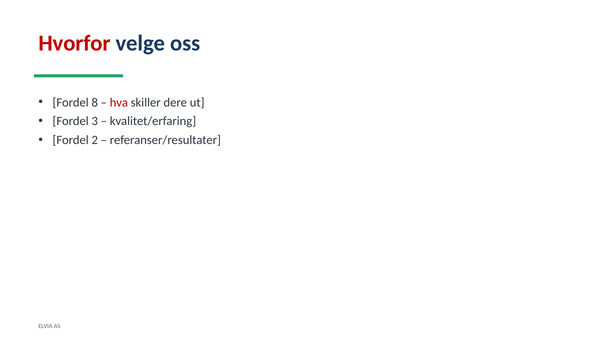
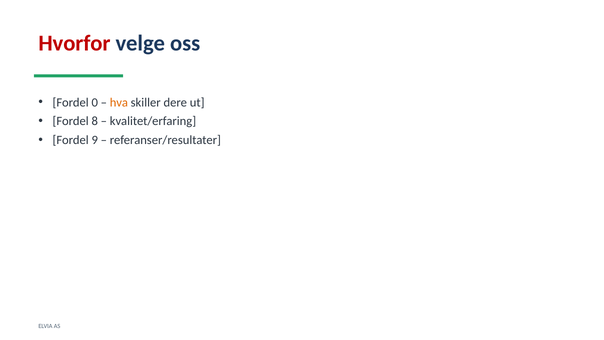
8: 8 -> 0
hva colour: red -> orange
3: 3 -> 8
2: 2 -> 9
